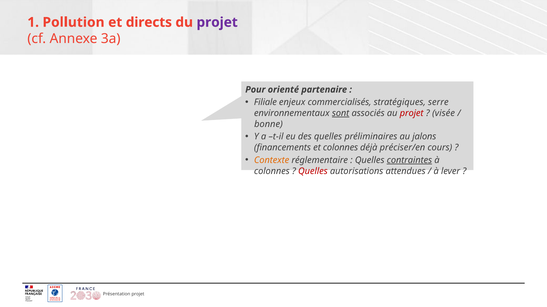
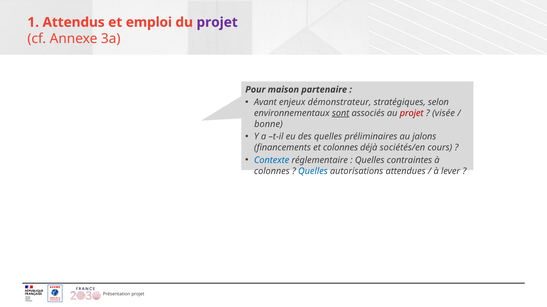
Pollution: Pollution -> Attendus
directs: directs -> emploi
orienté: orienté -> maison
Filiale: Filiale -> Avant
commercialisés: commercialisés -> démonstrateur
serre: serre -> selon
préciser/en: préciser/en -> sociétés/en
Contexte colour: orange -> blue
contraintes underline: present -> none
Quelles at (313, 171) colour: red -> blue
